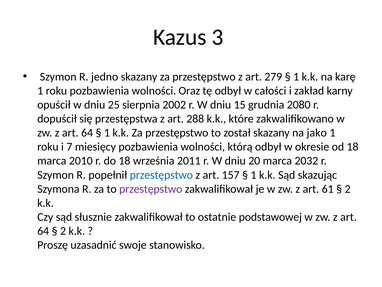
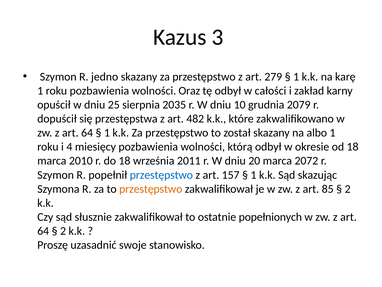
2002: 2002 -> 2035
15: 15 -> 10
2080: 2080 -> 2079
288: 288 -> 482
jako: jako -> albo
7: 7 -> 4
2032: 2032 -> 2072
przestępstwo at (151, 189) colour: purple -> orange
61: 61 -> 85
podstawowej: podstawowej -> popełnionych
